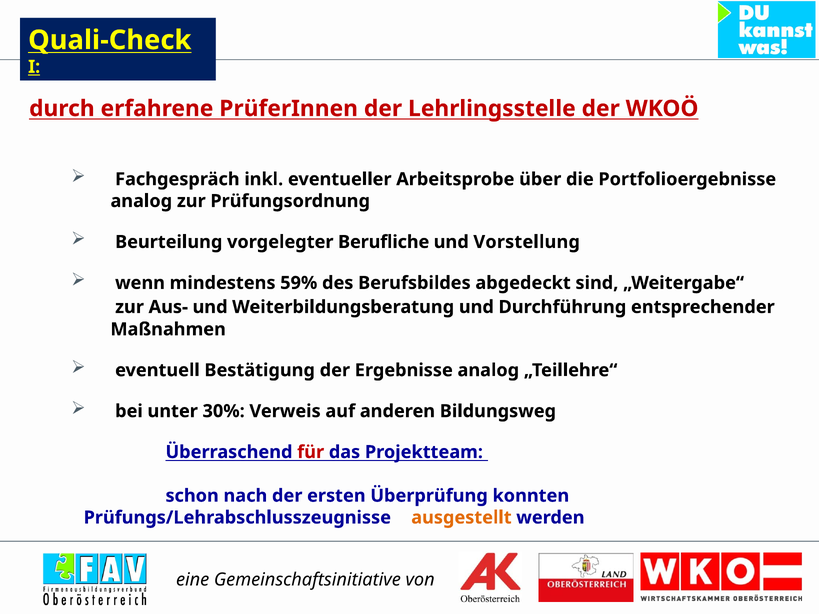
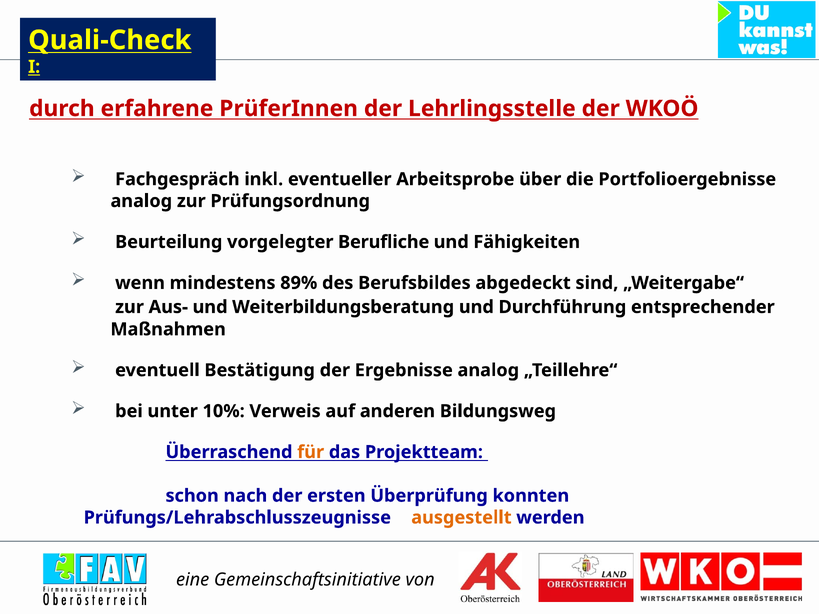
Vorstellung: Vorstellung -> Fähigkeiten
59%: 59% -> 89%
30%: 30% -> 10%
für colour: red -> orange
